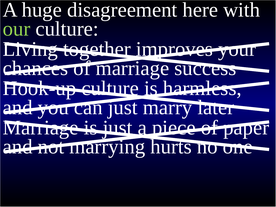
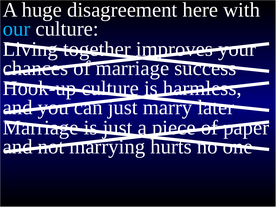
our colour: light green -> light blue
